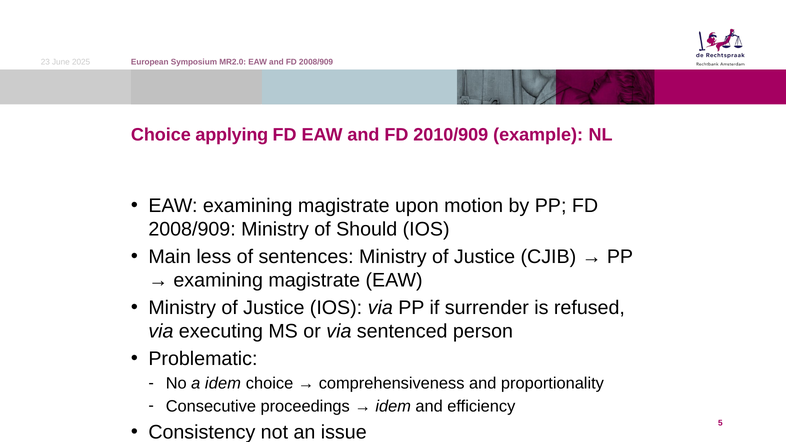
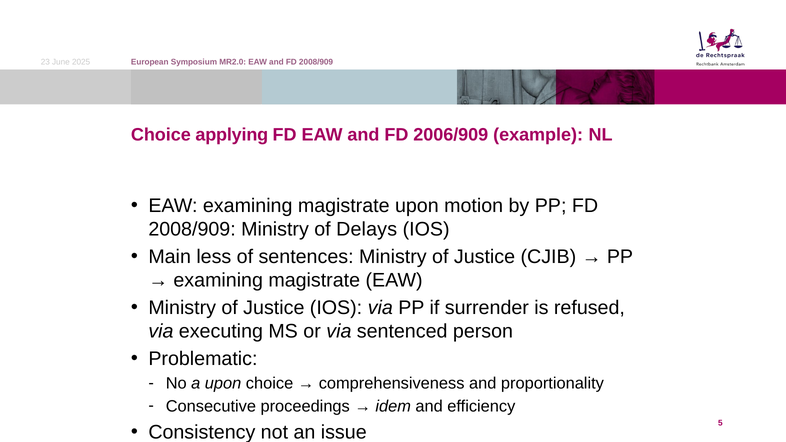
2010/909: 2010/909 -> 2006/909
Should: Should -> Delays
a idem: idem -> upon
